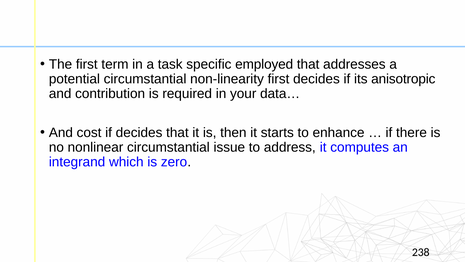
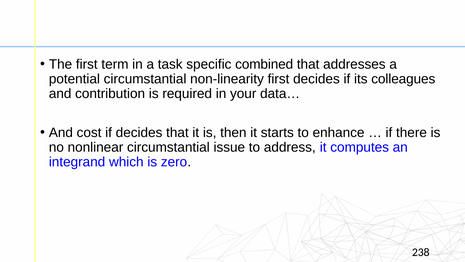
employed: employed -> combined
anisotropic: anisotropic -> colleagues
